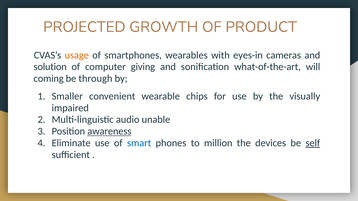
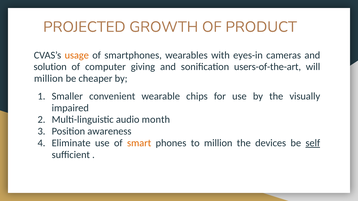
what-of-the-art: what-of-the-art -> users-of-the-art
coming at (49, 79): coming -> million
through: through -> cheaper
unable: unable -> month
awareness underline: present -> none
smart colour: blue -> orange
